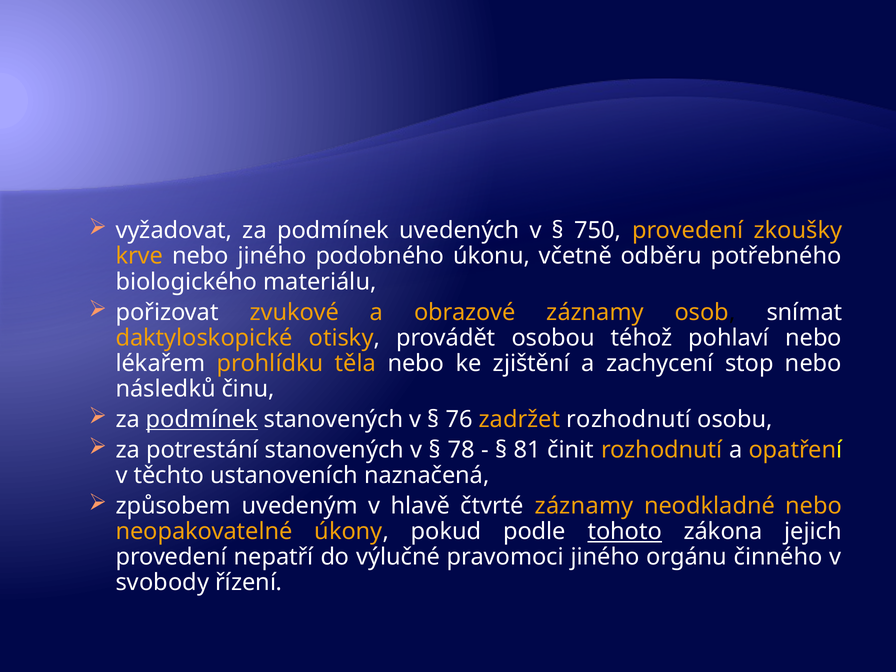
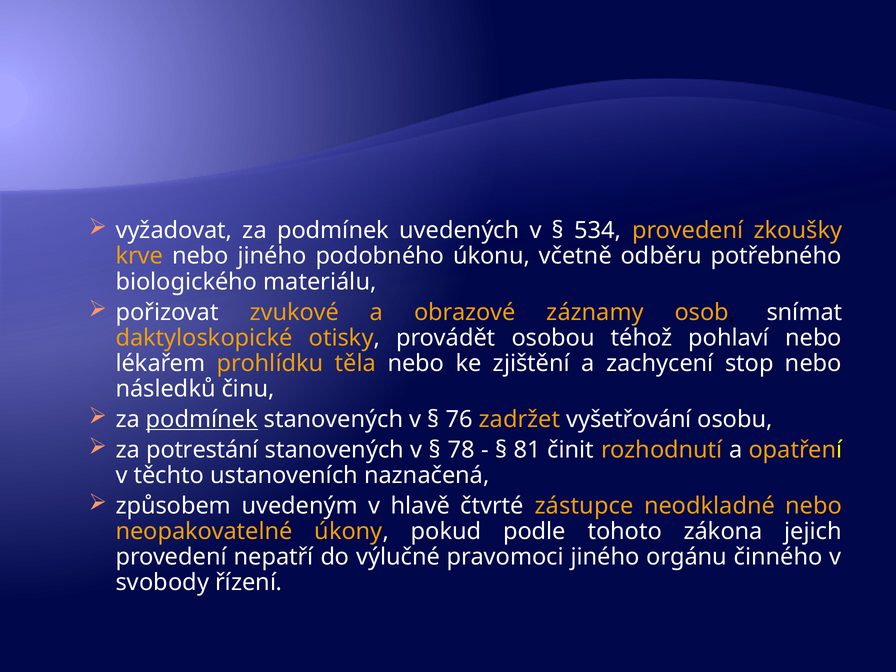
750: 750 -> 534
zadržet rozhodnutí: rozhodnutí -> vyšetřování
čtvrté záznamy: záznamy -> zástupce
tohoto underline: present -> none
